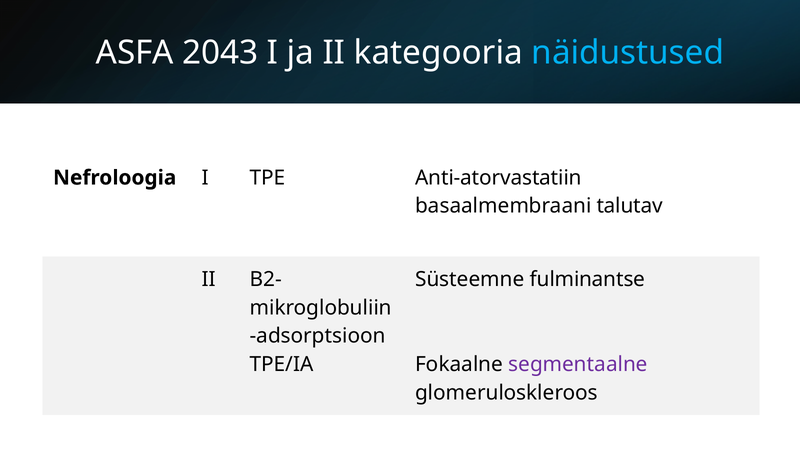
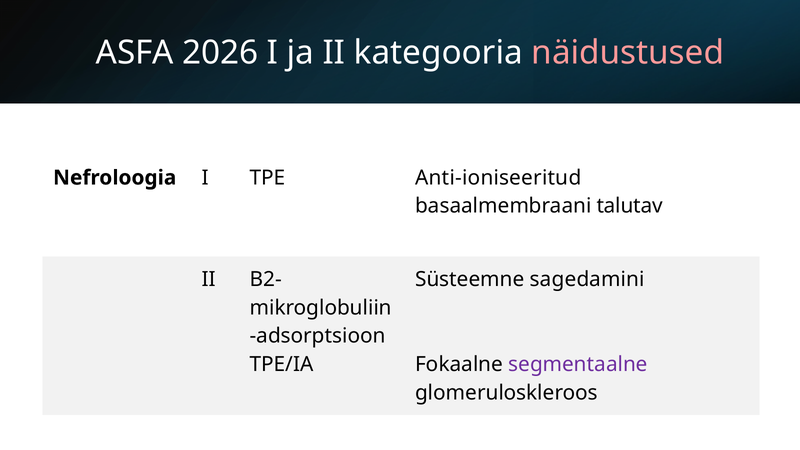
2043: 2043 -> 2026
näidustused colour: light blue -> pink
Anti-atorvastatiin: Anti-atorvastatiin -> Anti-ioniseeritud
fulminantse: fulminantse -> sagedamini
